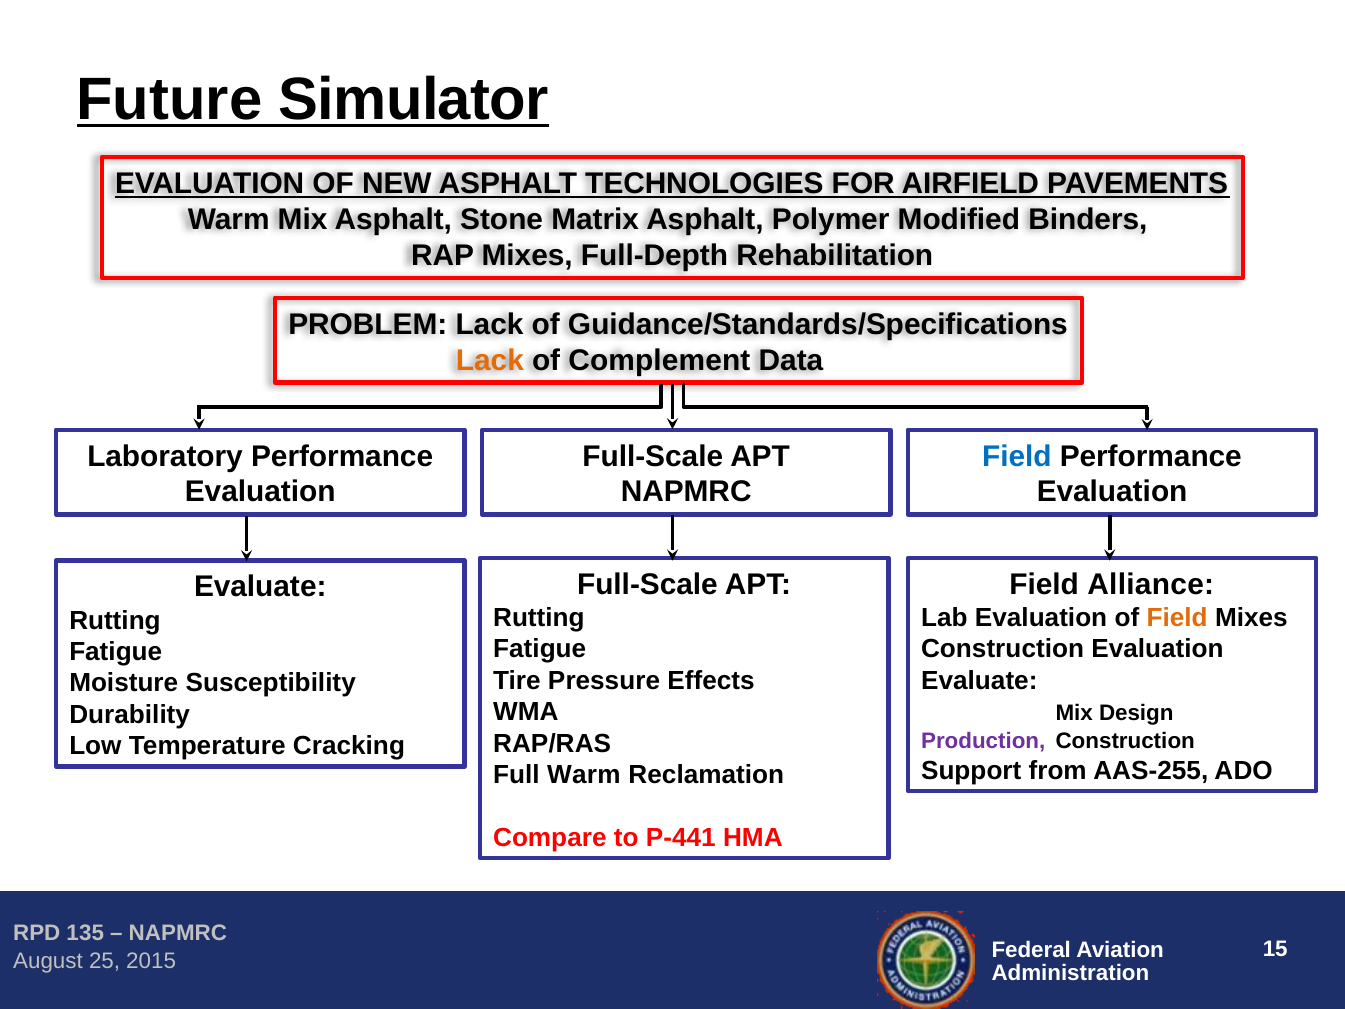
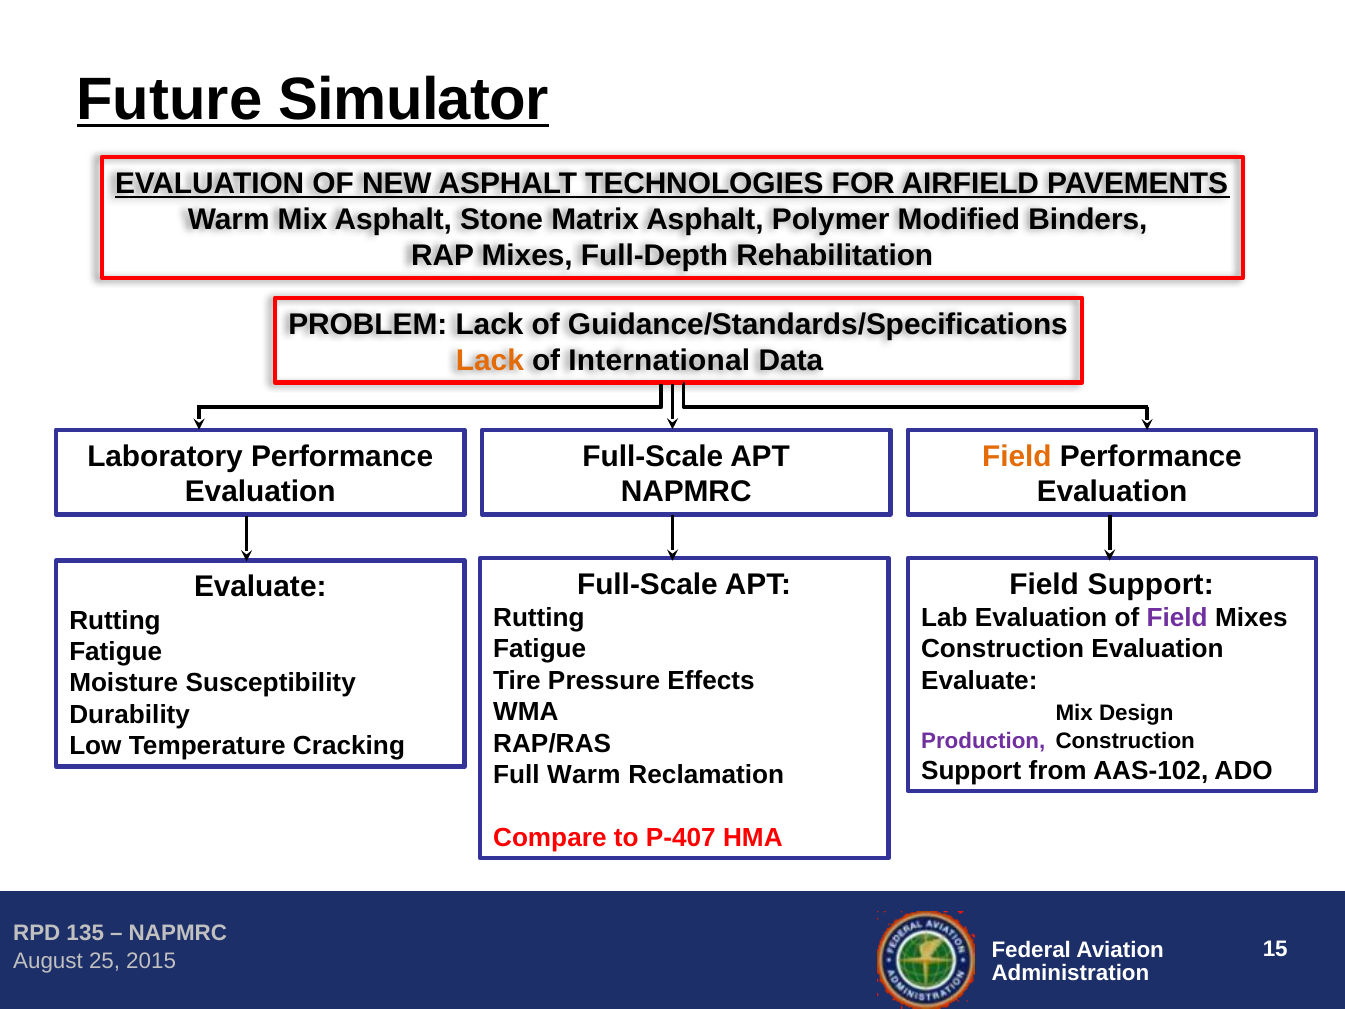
Complement: Complement -> International
Field at (1017, 456) colour: blue -> orange
Field Alliance: Alliance -> Support
Field at (1177, 618) colour: orange -> purple
AAS-255: AAS-255 -> AAS-102
P-441: P-441 -> P-407
